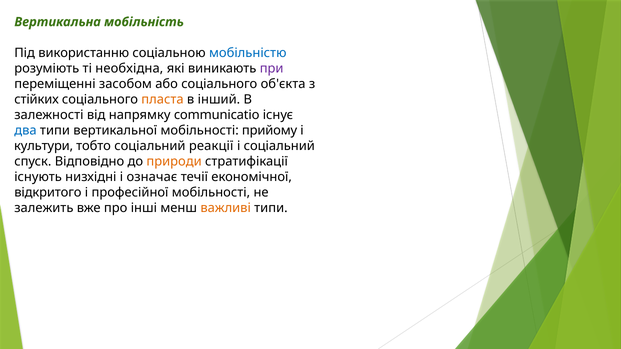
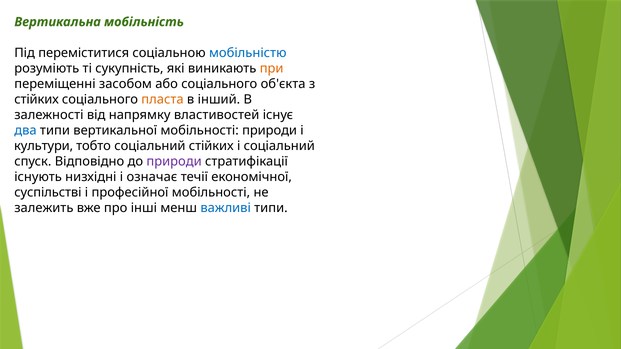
використанню: використанню -> переміститися
необхідна: необхідна -> сукупність
при colour: purple -> orange
communicatio: communicatio -> властивостей
мобільності прийому: прийому -> природи
соціальний реакції: реакції -> стійких
природи at (174, 162) colour: orange -> purple
відкритого: відкритого -> суспільстві
важливі colour: orange -> blue
